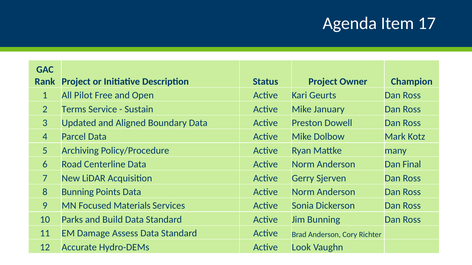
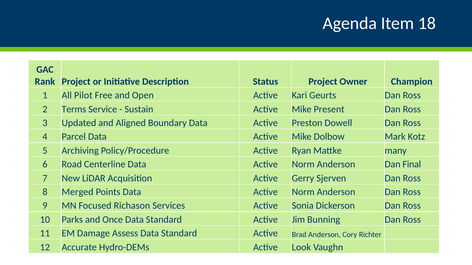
17: 17 -> 18
January: January -> Present
8 Bunning: Bunning -> Merged
Materials: Materials -> Richason
Build: Build -> Once
